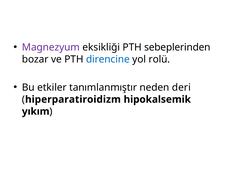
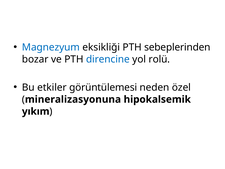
Magnezyum colour: purple -> blue
tanımlanmıştır: tanımlanmıştır -> görüntülemesi
deri: deri -> özel
hiperparatiroidizm: hiperparatiroidizm -> mineralizasyonuna
